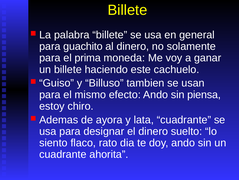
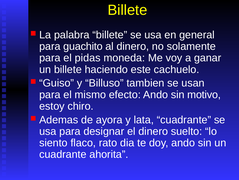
prima: prima -> pidas
piensa: piensa -> motivo
